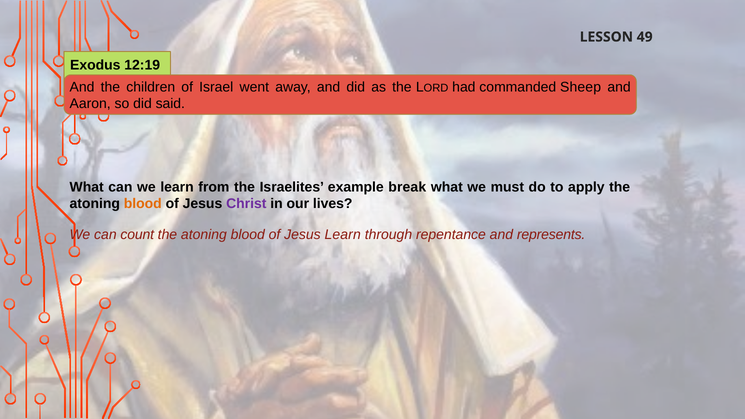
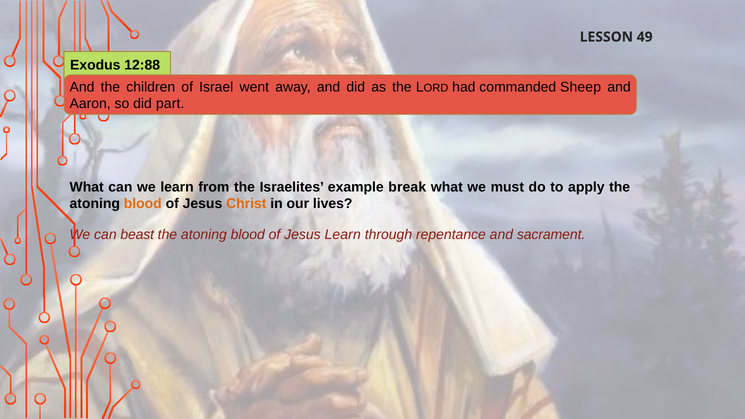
12:19: 12:19 -> 12:88
said: said -> part
Christ colour: purple -> orange
count: count -> beast
represents: represents -> sacrament
